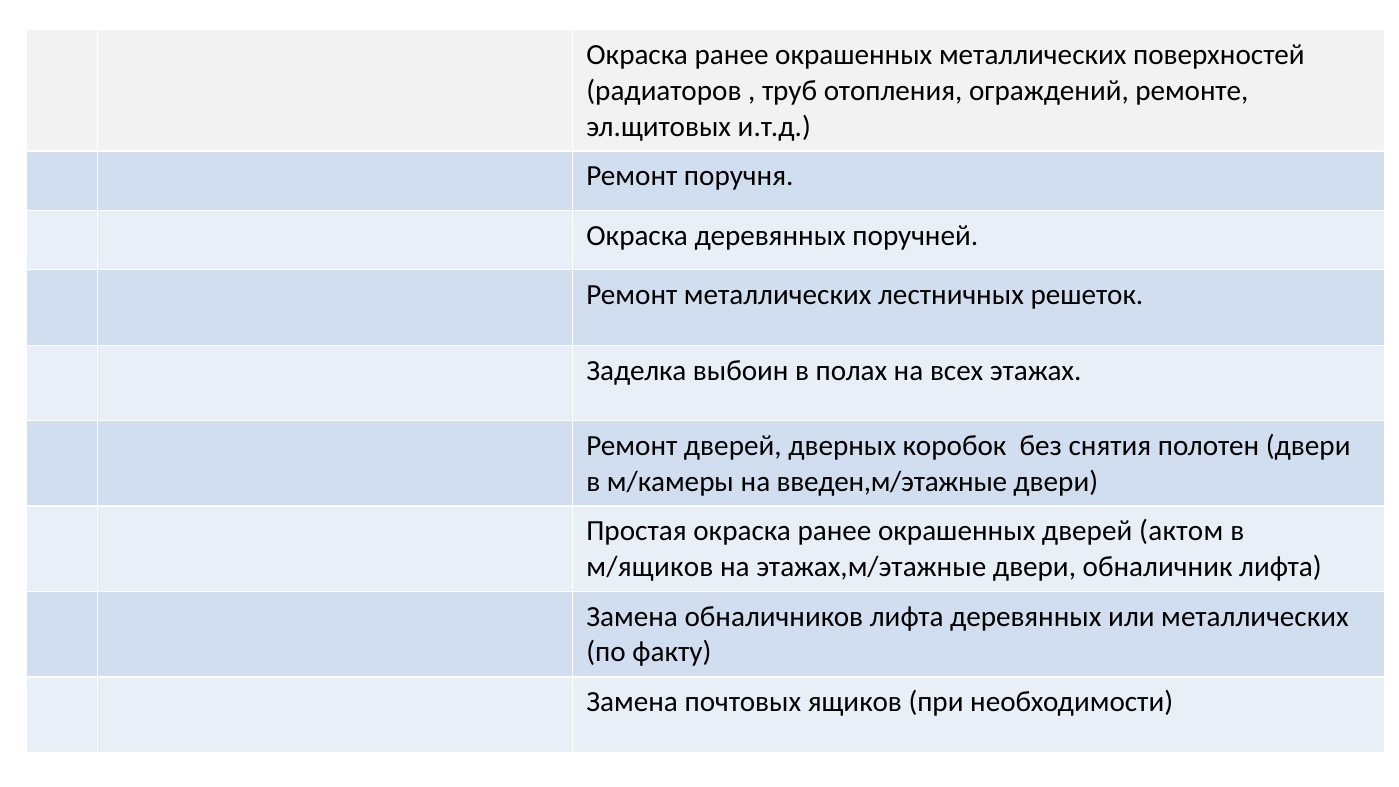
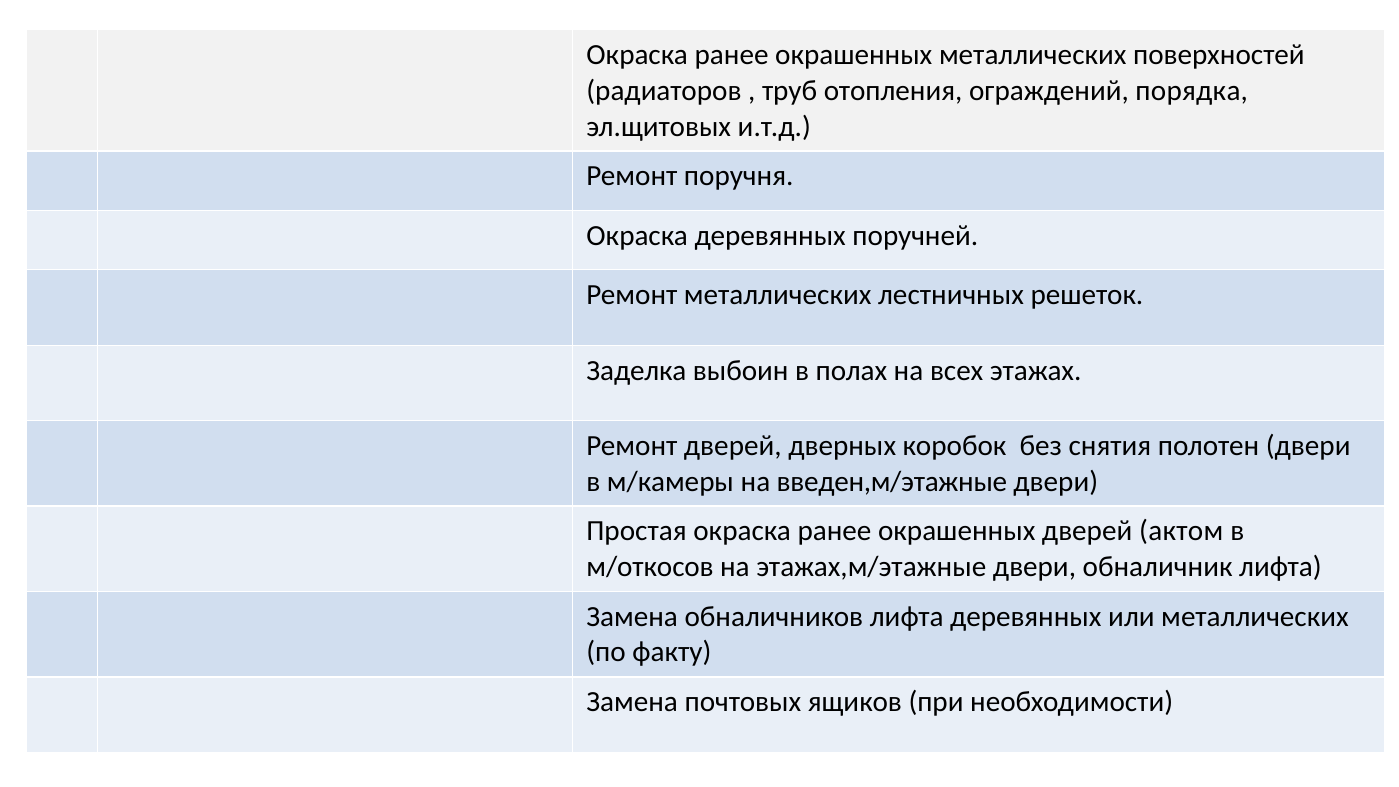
ремонте: ремонте -> порядка
м/ящиков: м/ящиков -> м/откосов
